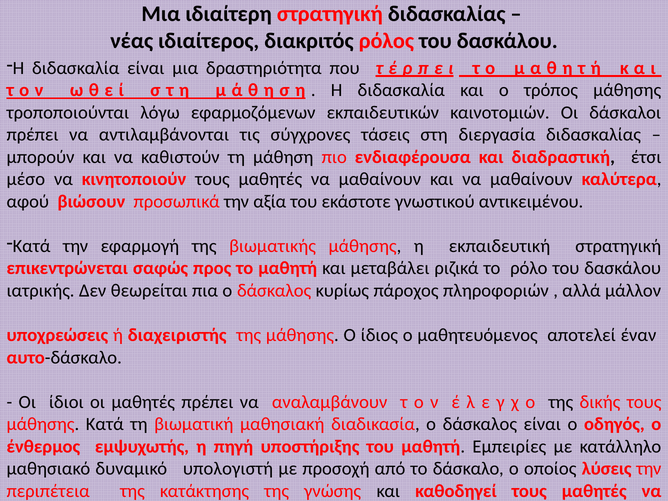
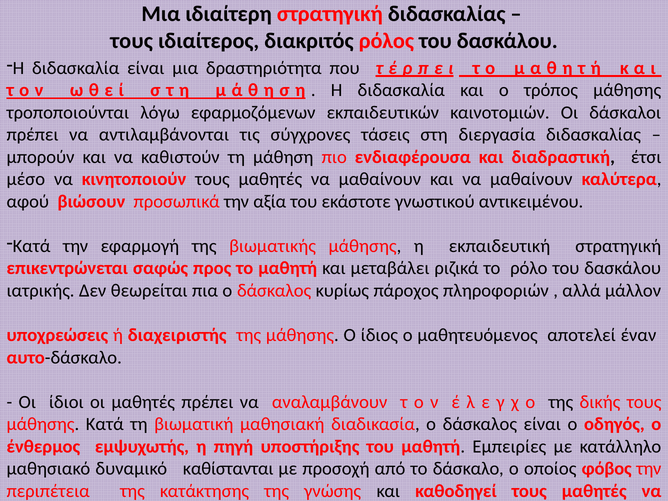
νέας at (132, 41): νέας -> τους
υπολογιστή: υπολογιστή -> καθίστανται
οποίος λύσεις: λύσεις -> φόβος
